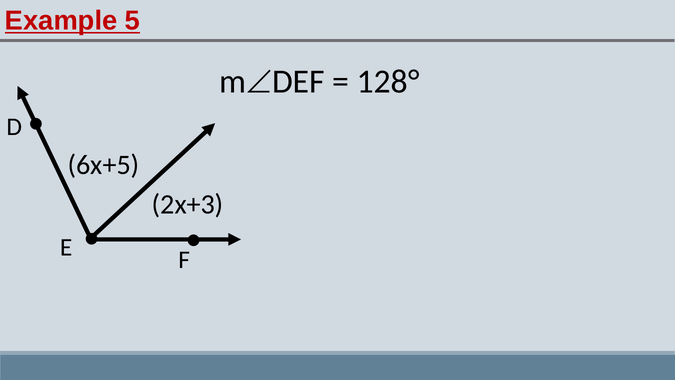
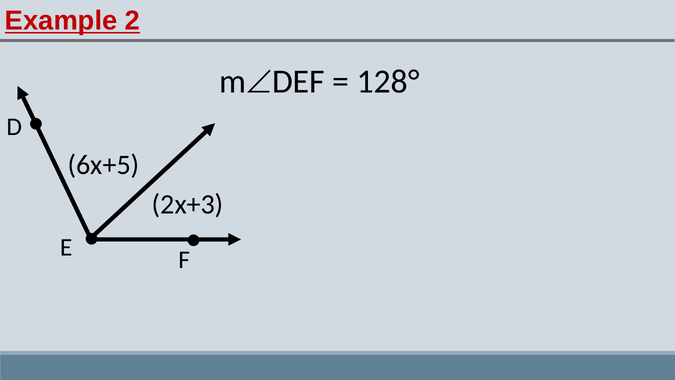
5: 5 -> 2
